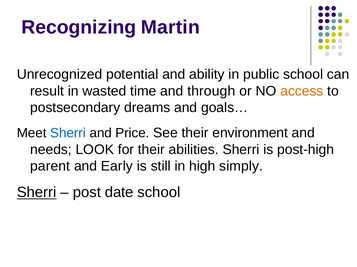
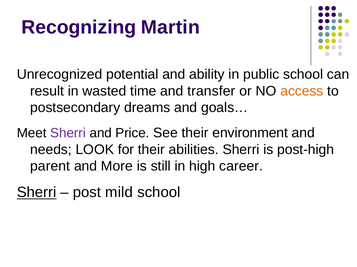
through: through -> transfer
Sherri at (68, 133) colour: blue -> purple
Early: Early -> More
simply: simply -> career
date: date -> mild
